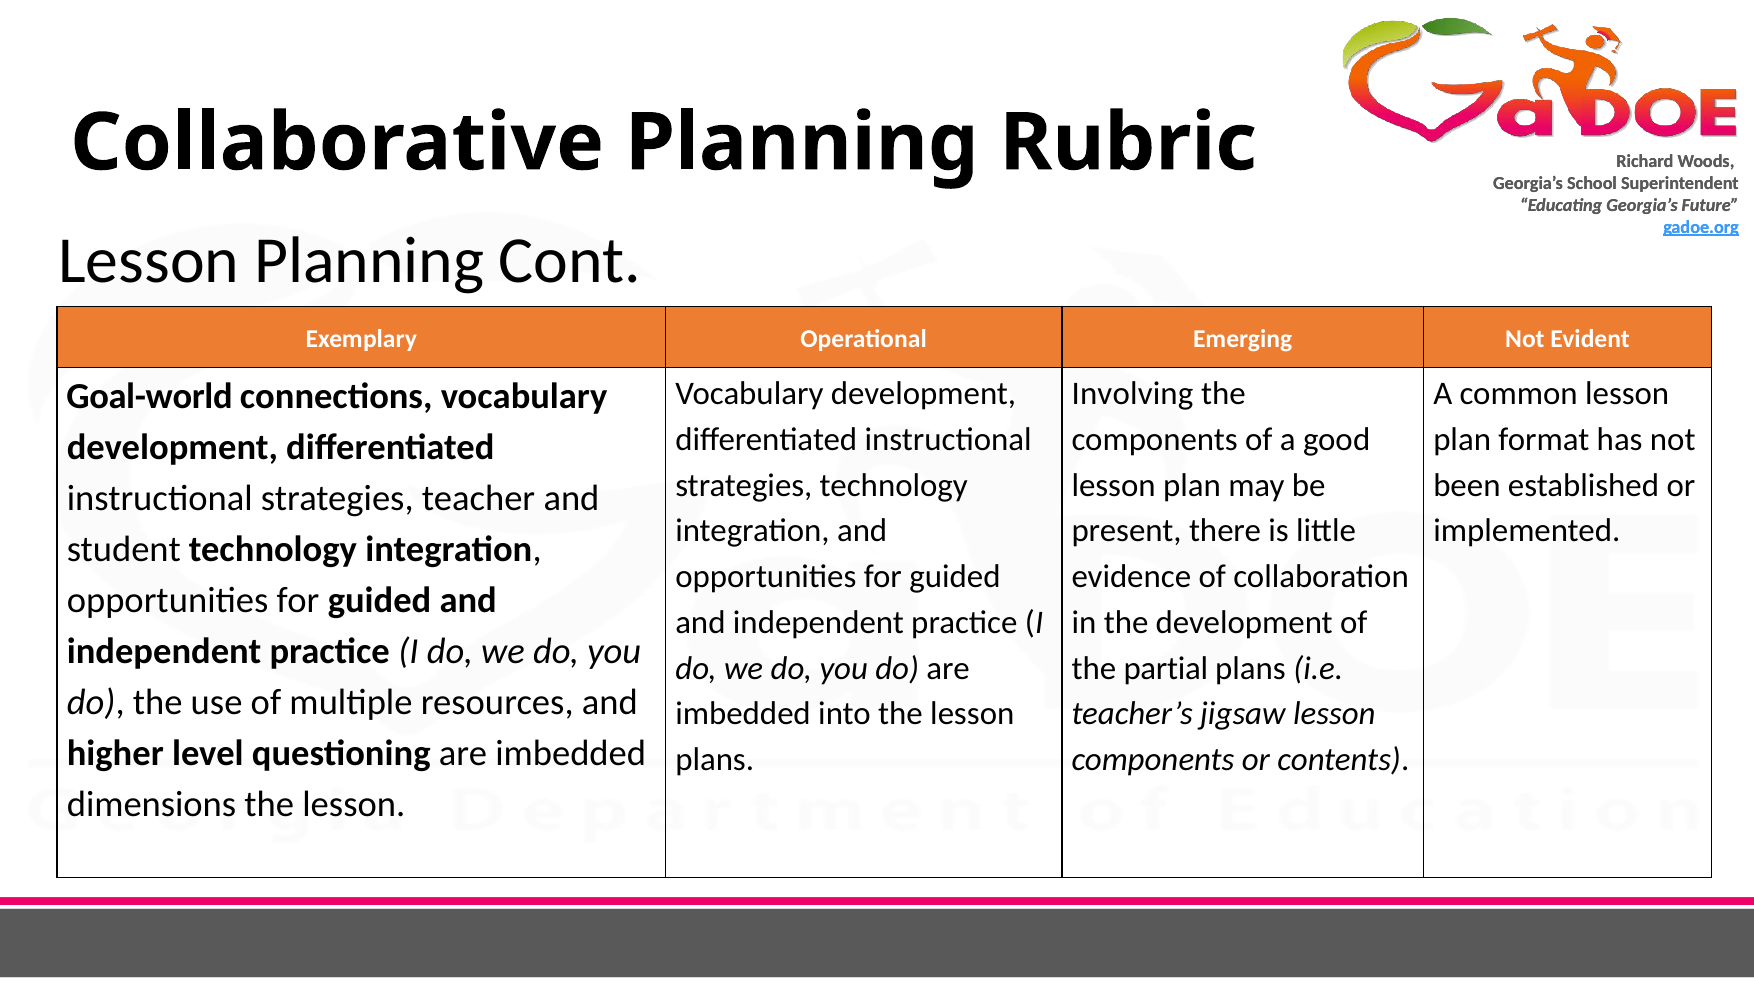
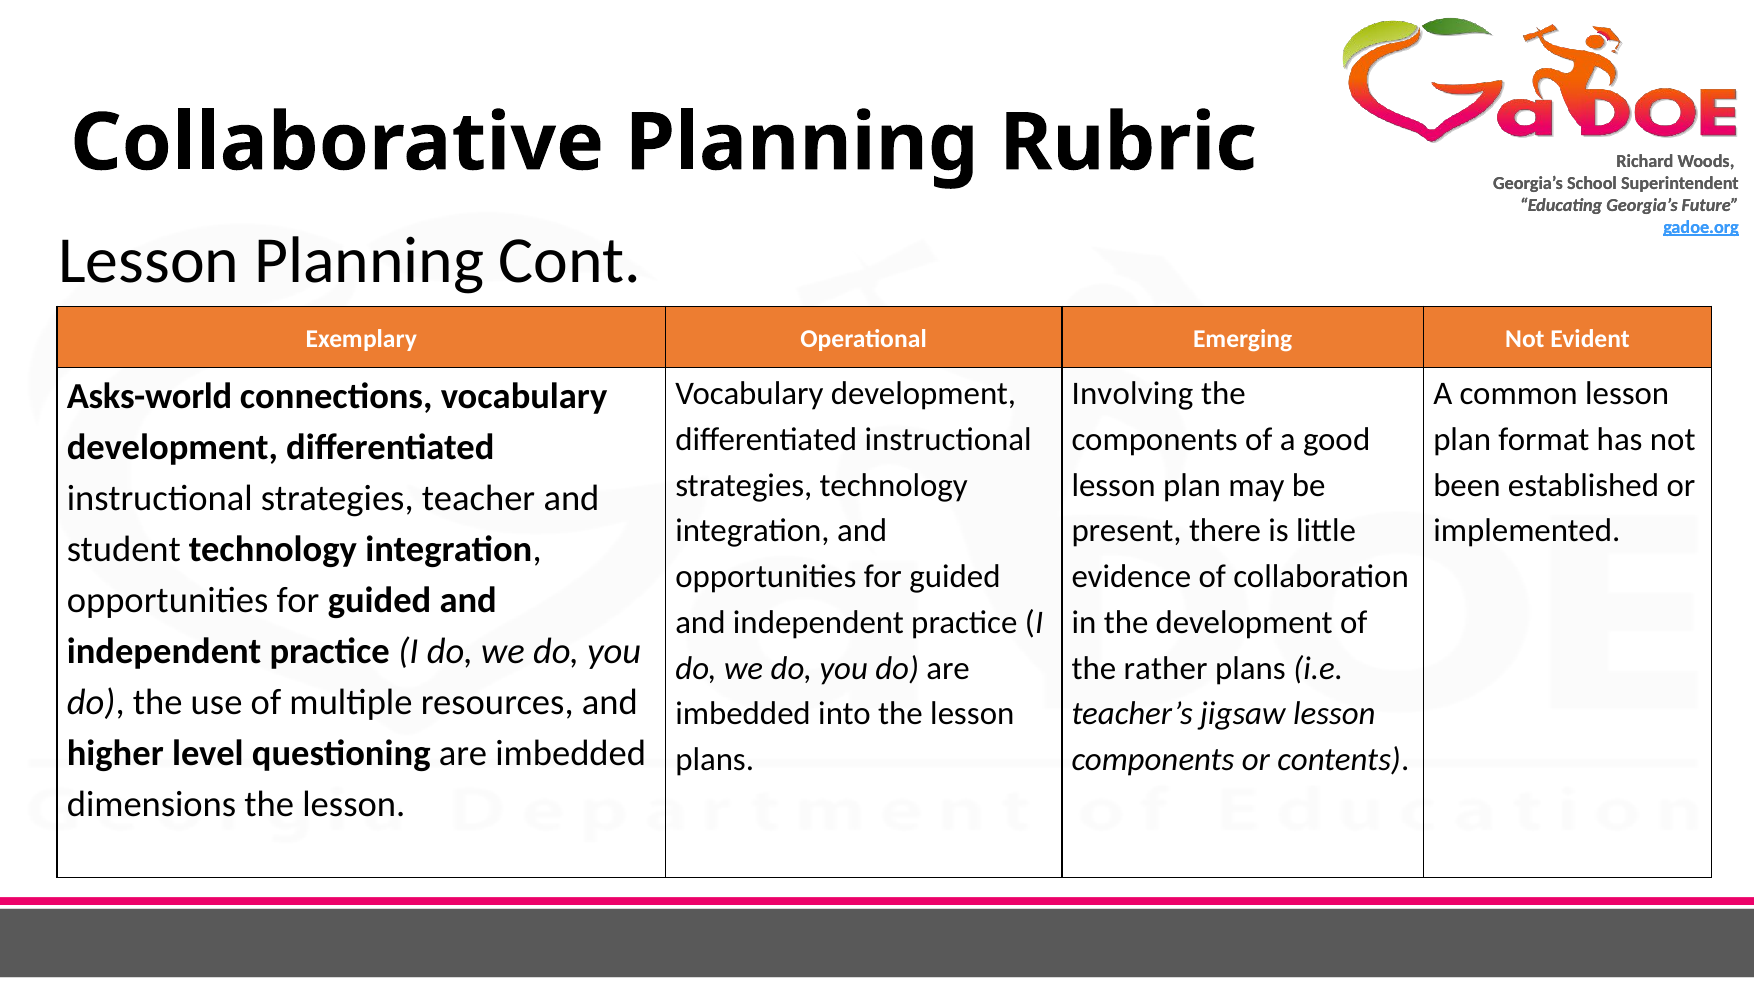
Goal-world: Goal-world -> Asks-world
partial: partial -> rather
